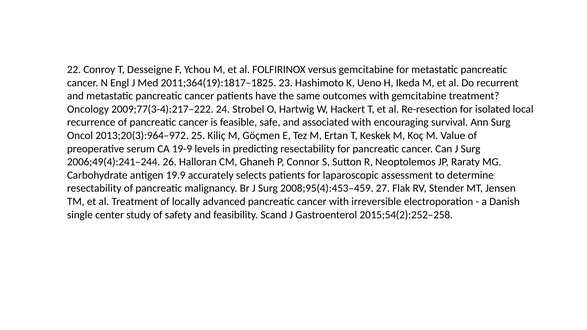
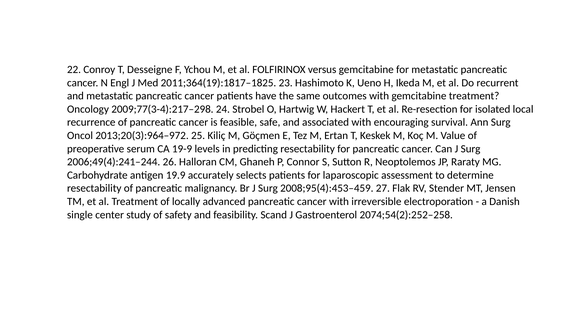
2009;77(3-4):217–222: 2009;77(3-4):217–222 -> 2009;77(3-4):217–298
2015;54(2):252–258: 2015;54(2):252–258 -> 2074;54(2):252–258
